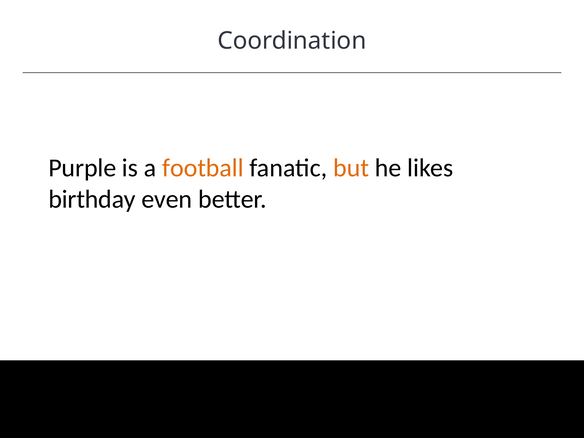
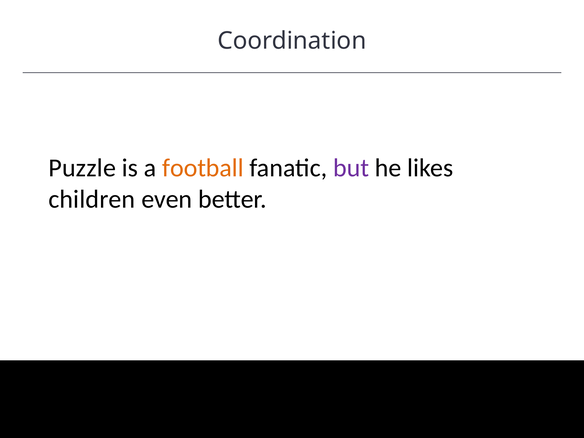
Purple: Purple -> Puzzle
but colour: orange -> purple
birthday: birthday -> children
